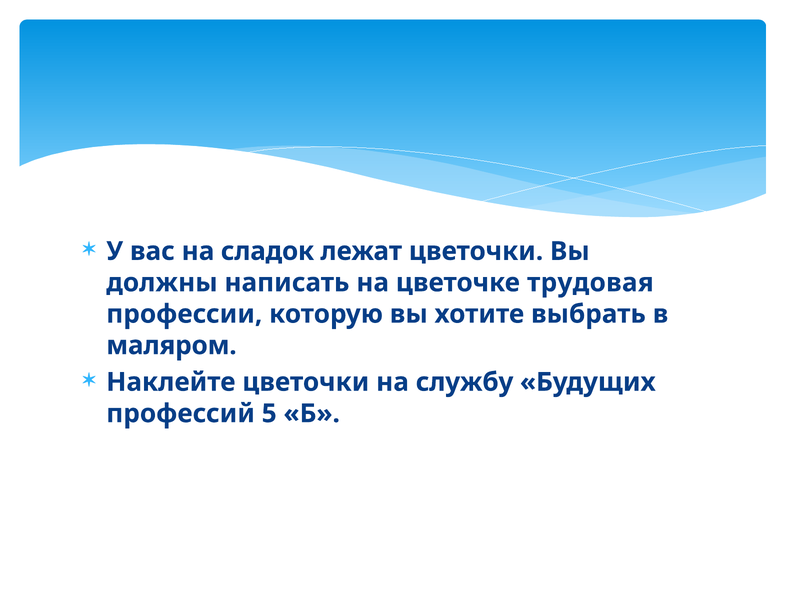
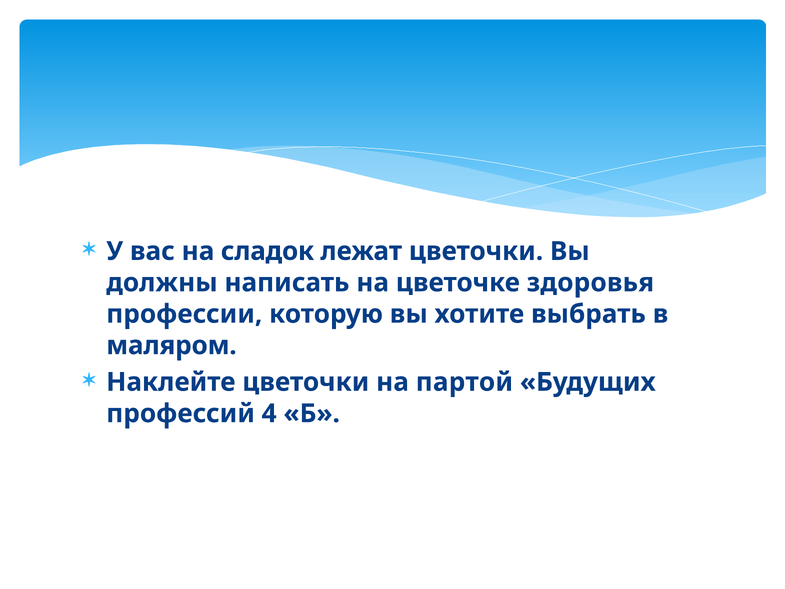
трудовая: трудовая -> здоровья
службу: службу -> партой
5: 5 -> 4
